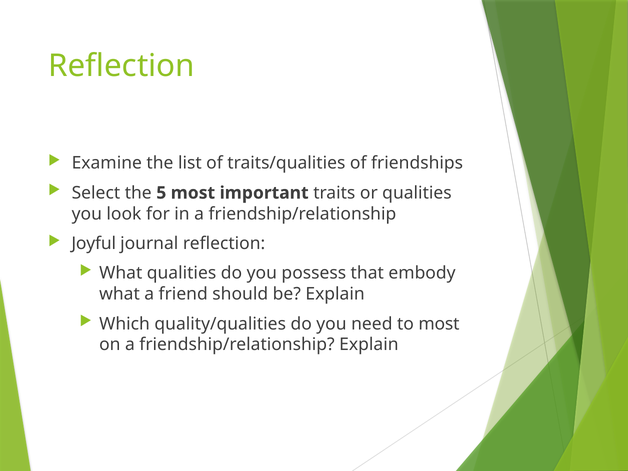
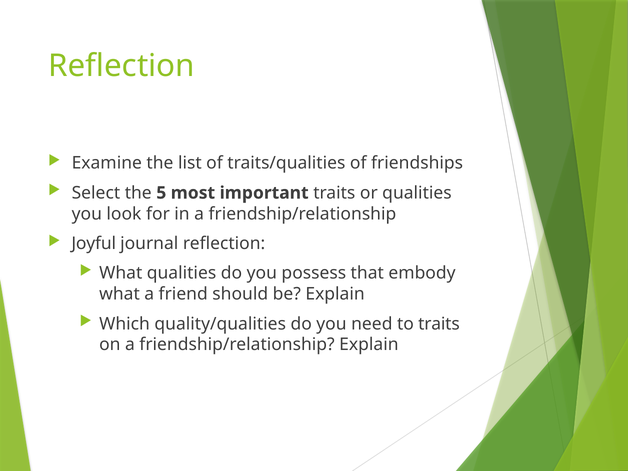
to most: most -> traits
